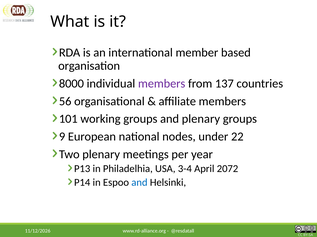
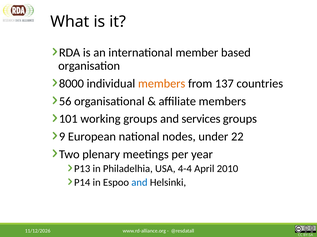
members at (162, 84) colour: purple -> orange
and plenary: plenary -> services
3-4: 3-4 -> 4-4
2072: 2072 -> 2010
